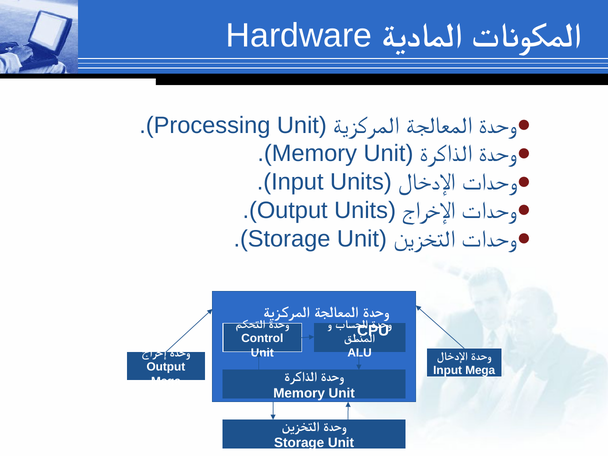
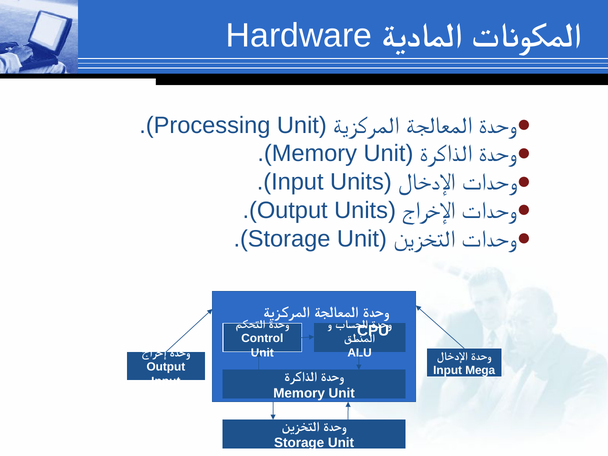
Mega at (166, 381): Mega -> Input
